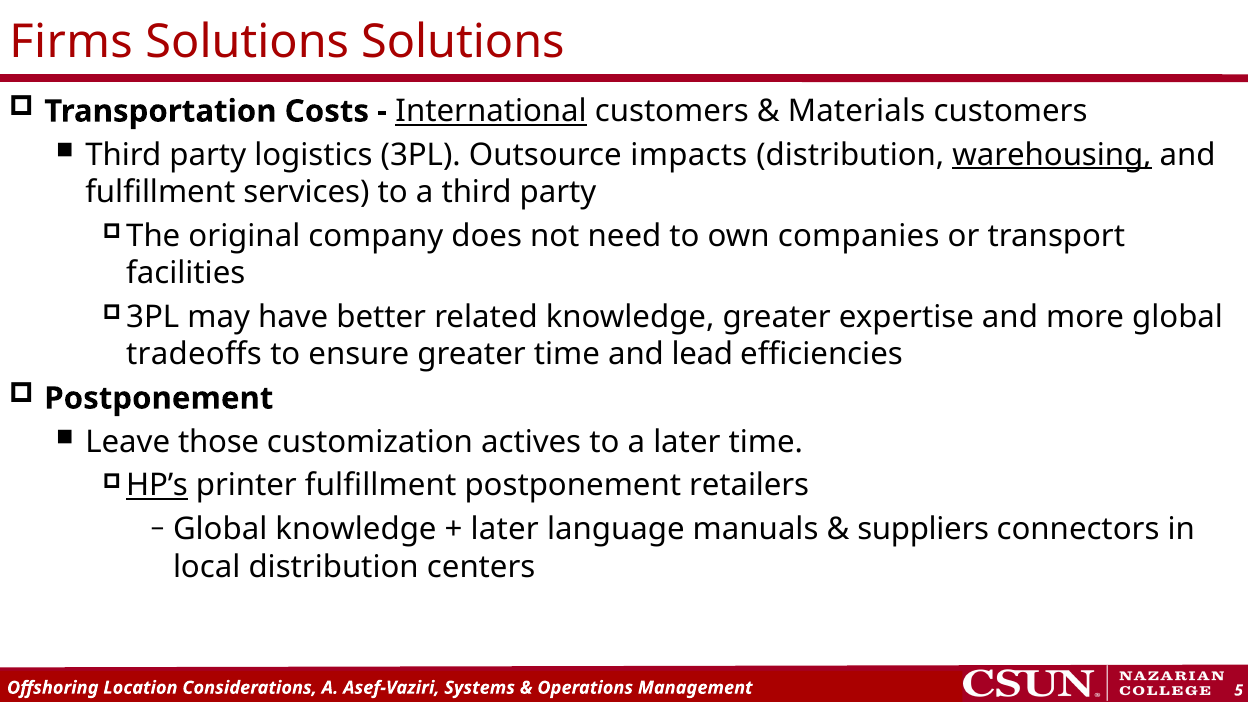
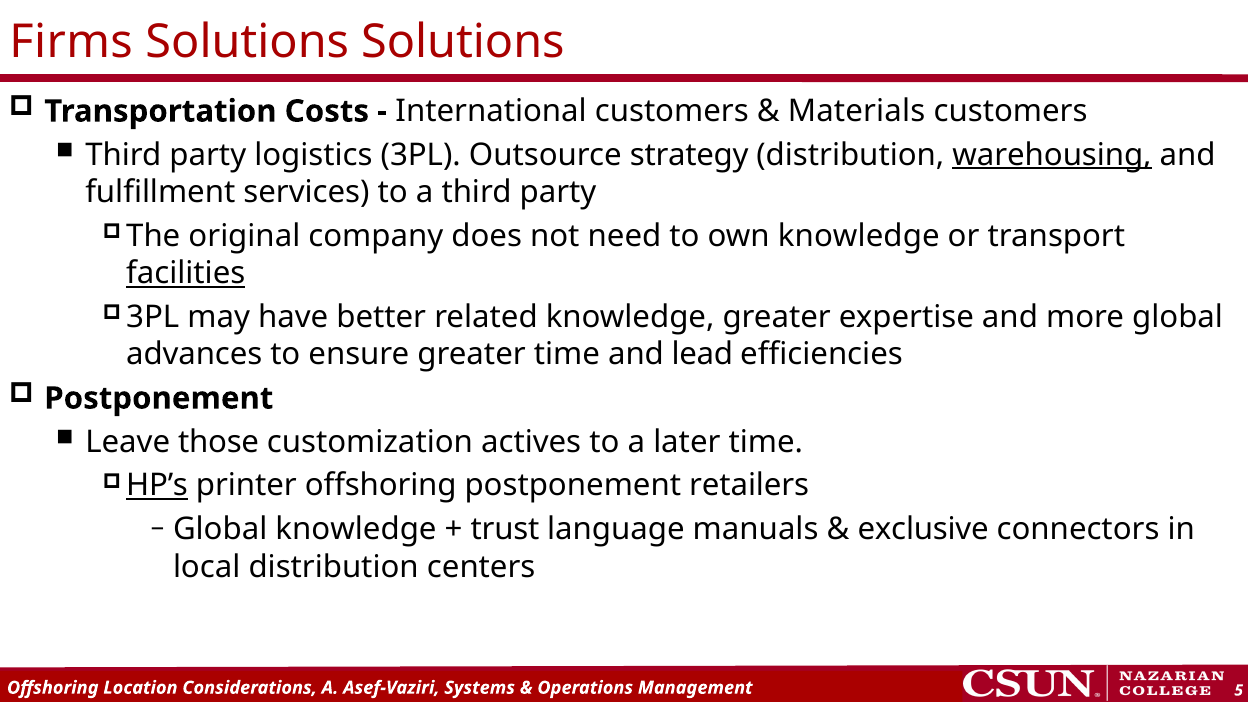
International underline: present -> none
impacts: impacts -> strategy
own companies: companies -> knowledge
facilities underline: none -> present
tradeoffs: tradeoffs -> advances
printer fulfillment: fulfillment -> offshoring
later at (505, 529): later -> trust
suppliers: suppliers -> exclusive
